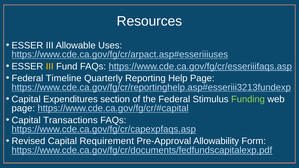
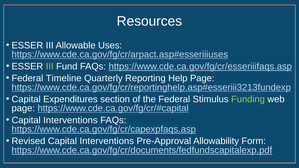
III at (50, 66) colour: yellow -> light green
Transactions at (70, 120): Transactions -> Interventions
Revised Capital Requirement: Requirement -> Interventions
